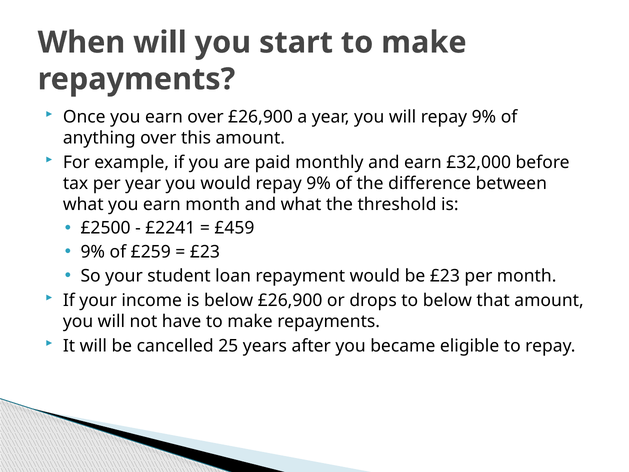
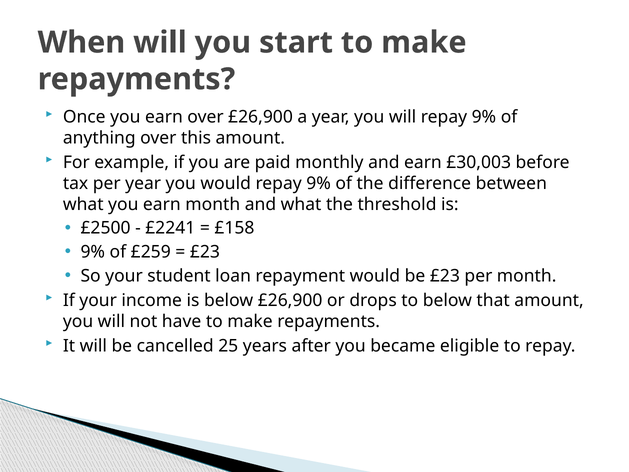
£32,000: £32,000 -> £30,003
£459: £459 -> £158
